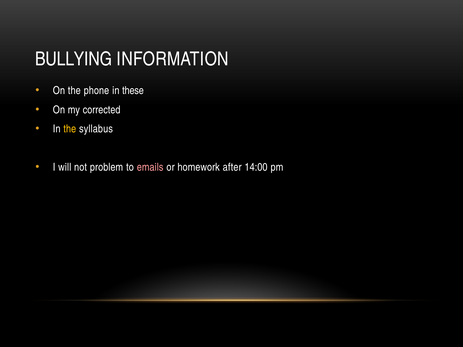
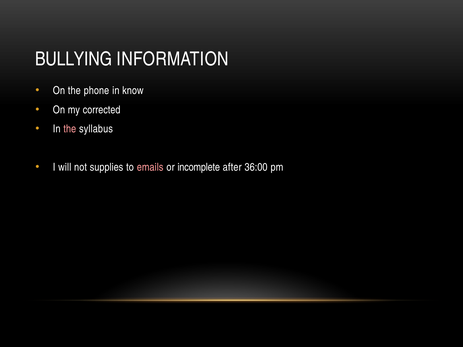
these: these -> know
the at (70, 129) colour: yellow -> pink
problem: problem -> supplies
homework: homework -> incomplete
14:00: 14:00 -> 36:00
